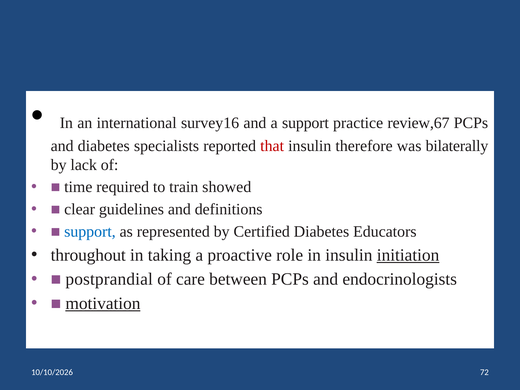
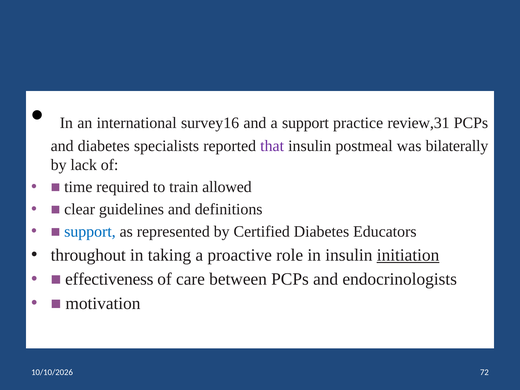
review,67: review,67 -> review,31
that colour: red -> purple
therefore: therefore -> postmeal
showed: showed -> allowed
postprandial: postprandial -> effectiveness
motivation underline: present -> none
